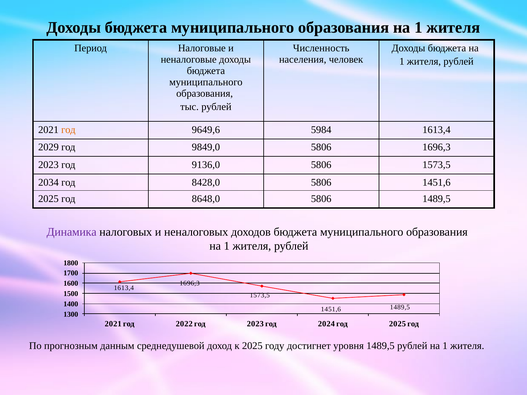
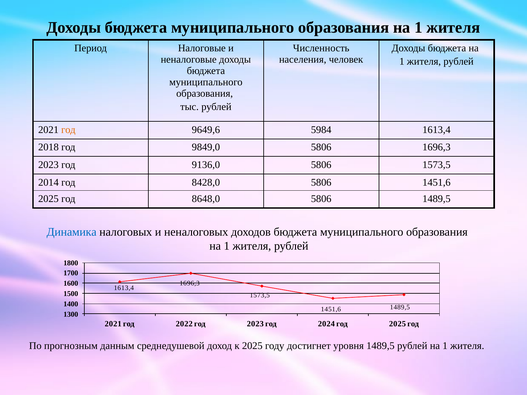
2029: 2029 -> 2018
2034: 2034 -> 2014
Динамика colour: purple -> blue
